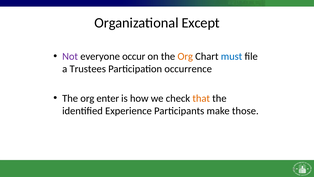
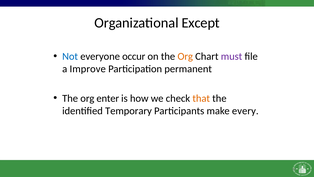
Not colour: purple -> blue
must colour: blue -> purple
Trustees: Trustees -> Improve
occurrence: occurrence -> permanent
Experience: Experience -> Temporary
those: those -> every
